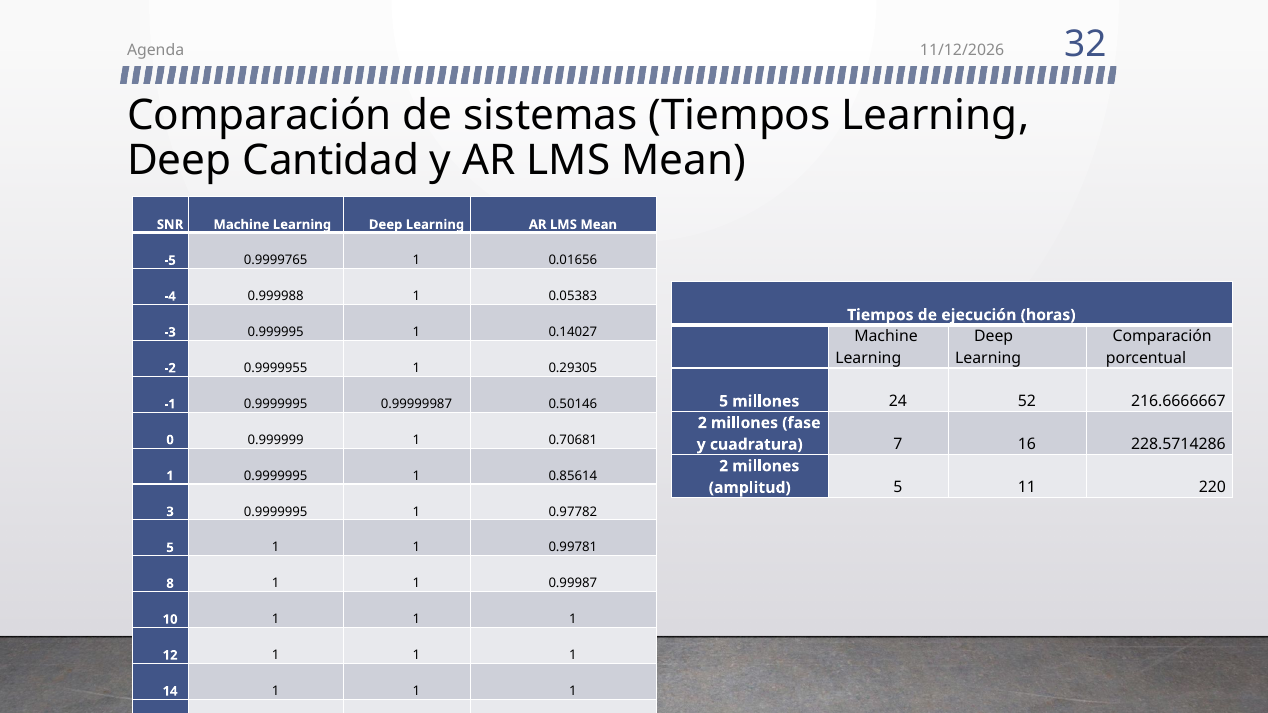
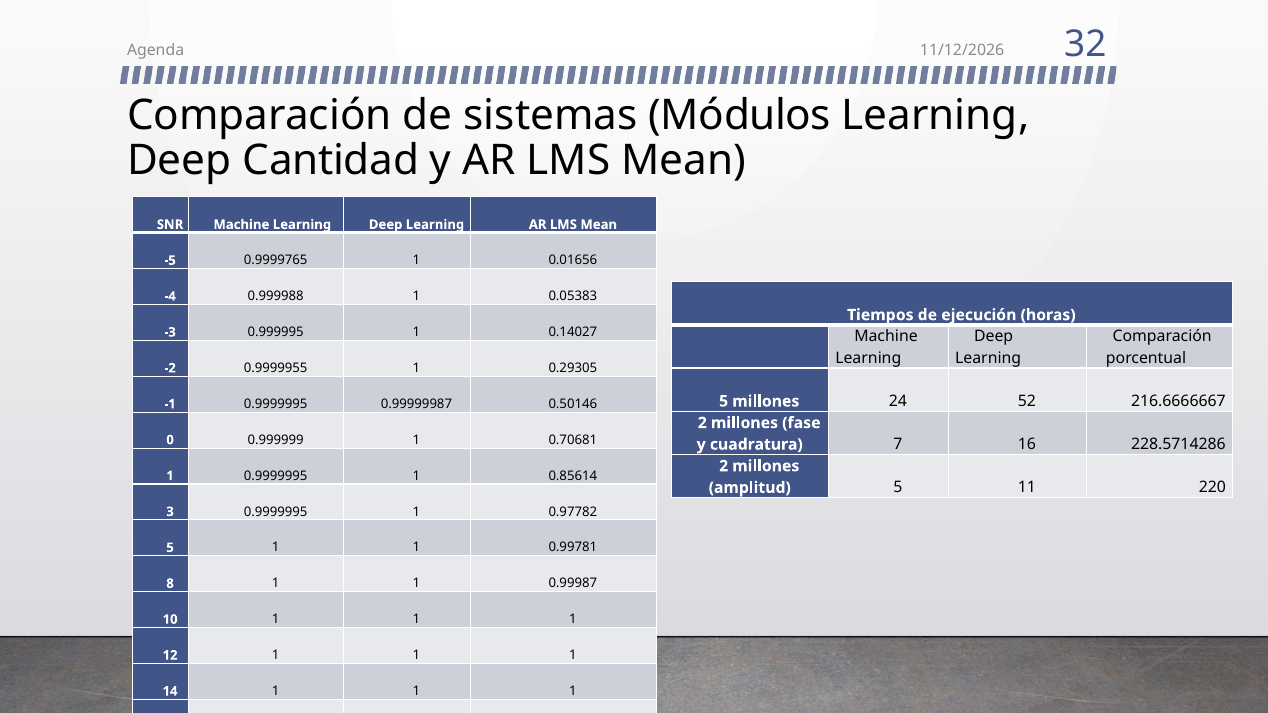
sistemas Tiempos: Tiempos -> Módulos
